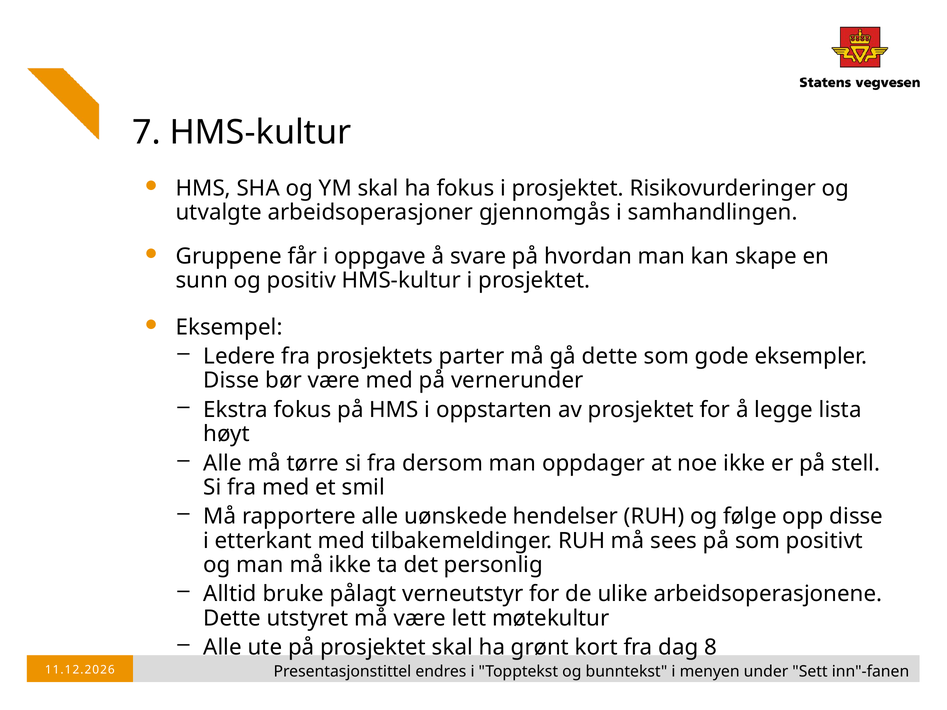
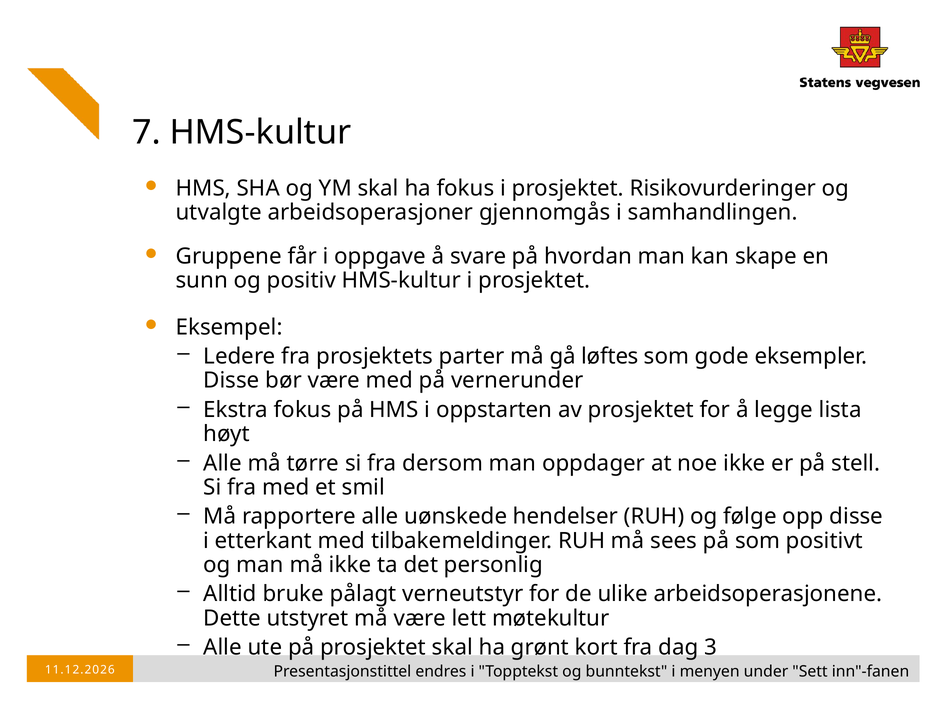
gå dette: dette -> løftes
8: 8 -> 3
